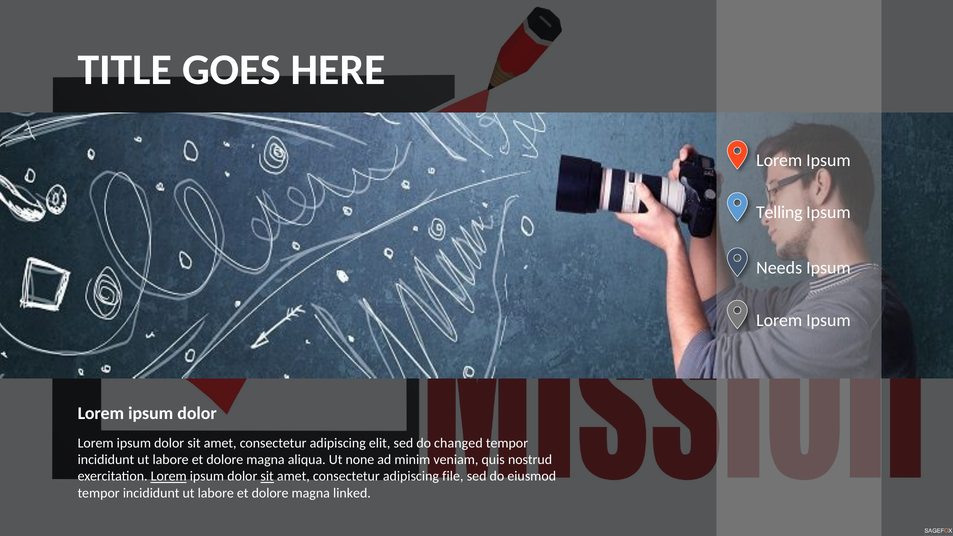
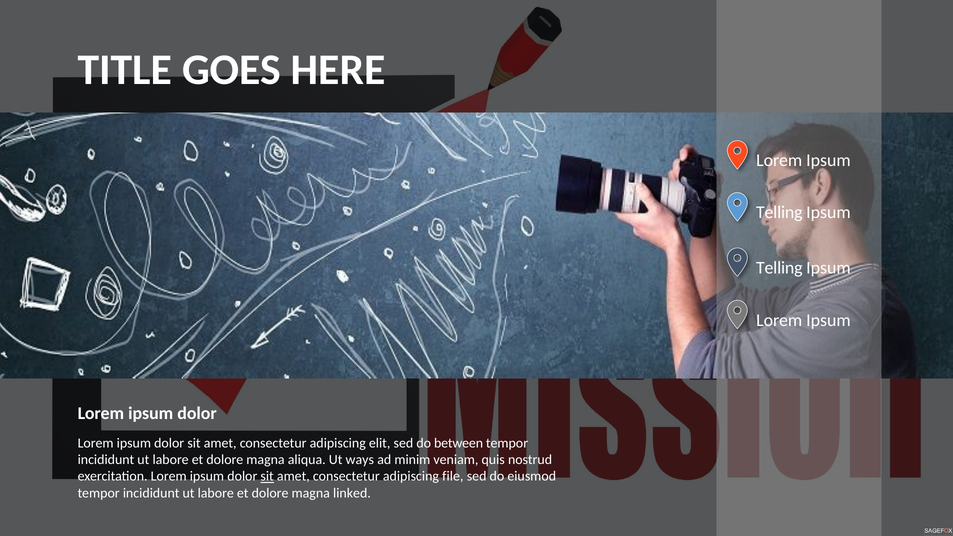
Needs at (779, 268): Needs -> Telling
changed: changed -> between
none: none -> ways
Lorem at (169, 476) underline: present -> none
